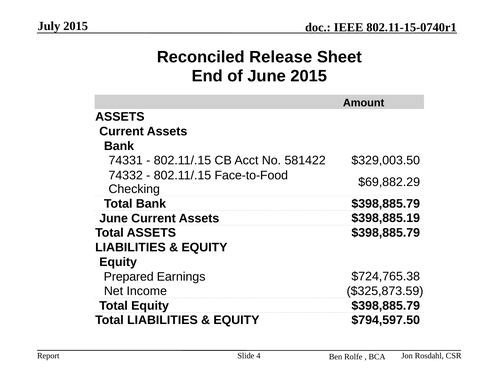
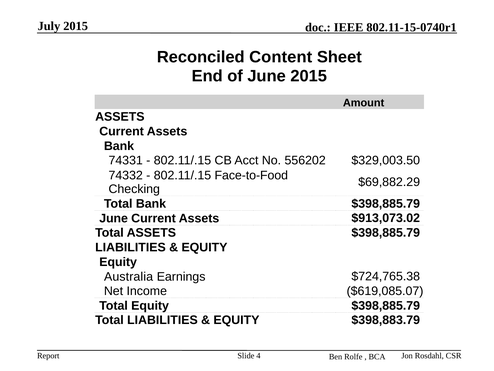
Release: Release -> Content
581422: 581422 -> 556202
$398,885.19: $398,885.19 -> $913,073.02
Prepared: Prepared -> Australia
$325,873.59: $325,873.59 -> $619,085.07
$794,597.50: $794,597.50 -> $398,883.79
